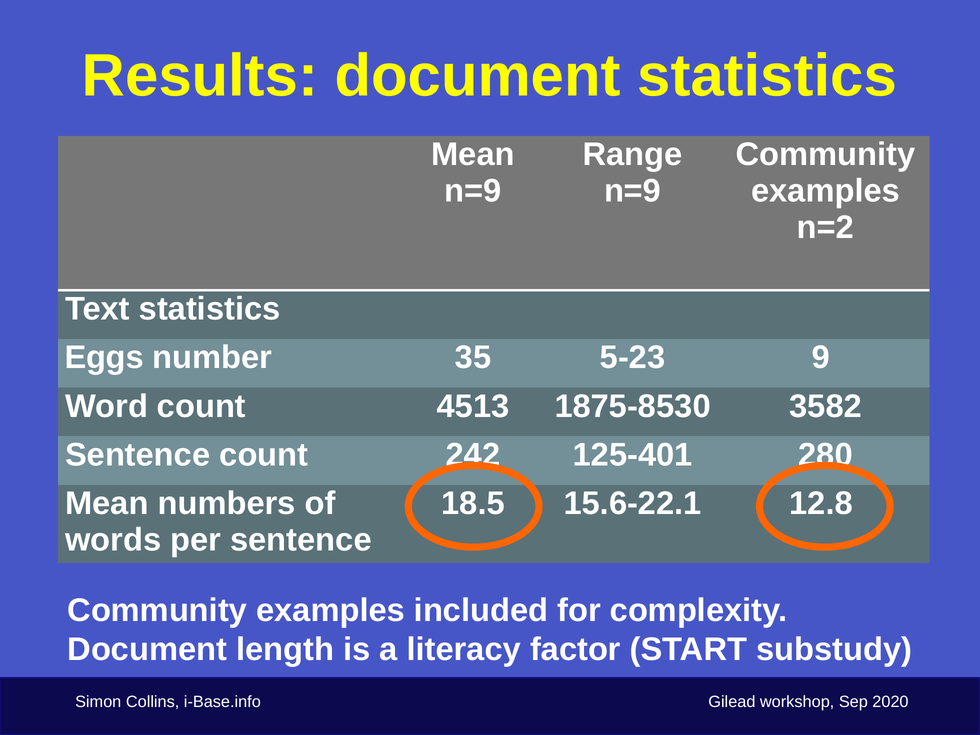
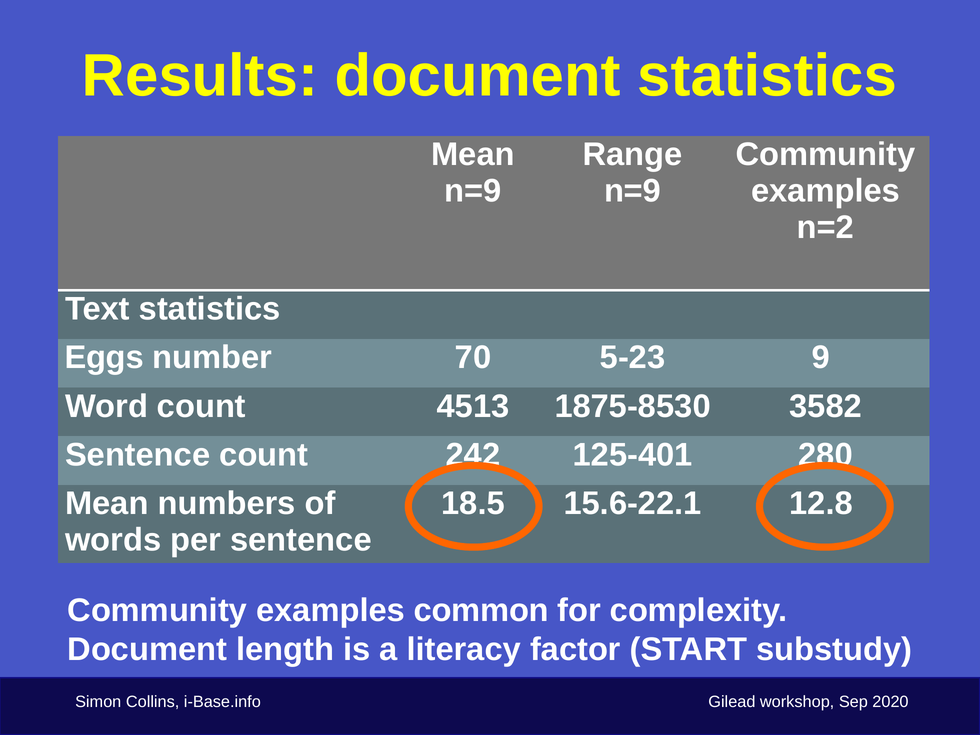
35: 35 -> 70
included: included -> common
